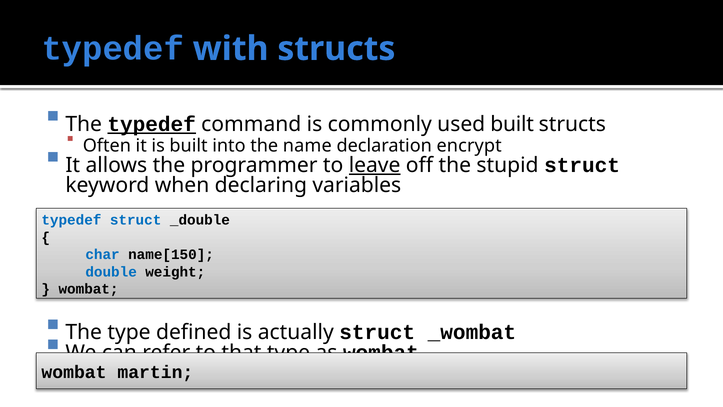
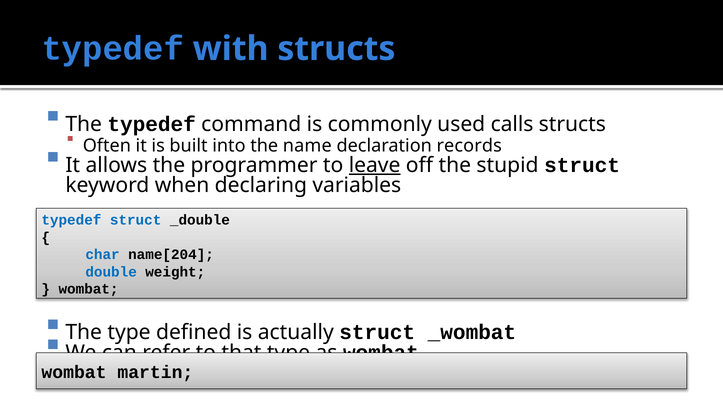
typedef at (152, 124) underline: present -> none
used built: built -> calls
encrypt: encrypt -> records
name[150: name[150 -> name[204
